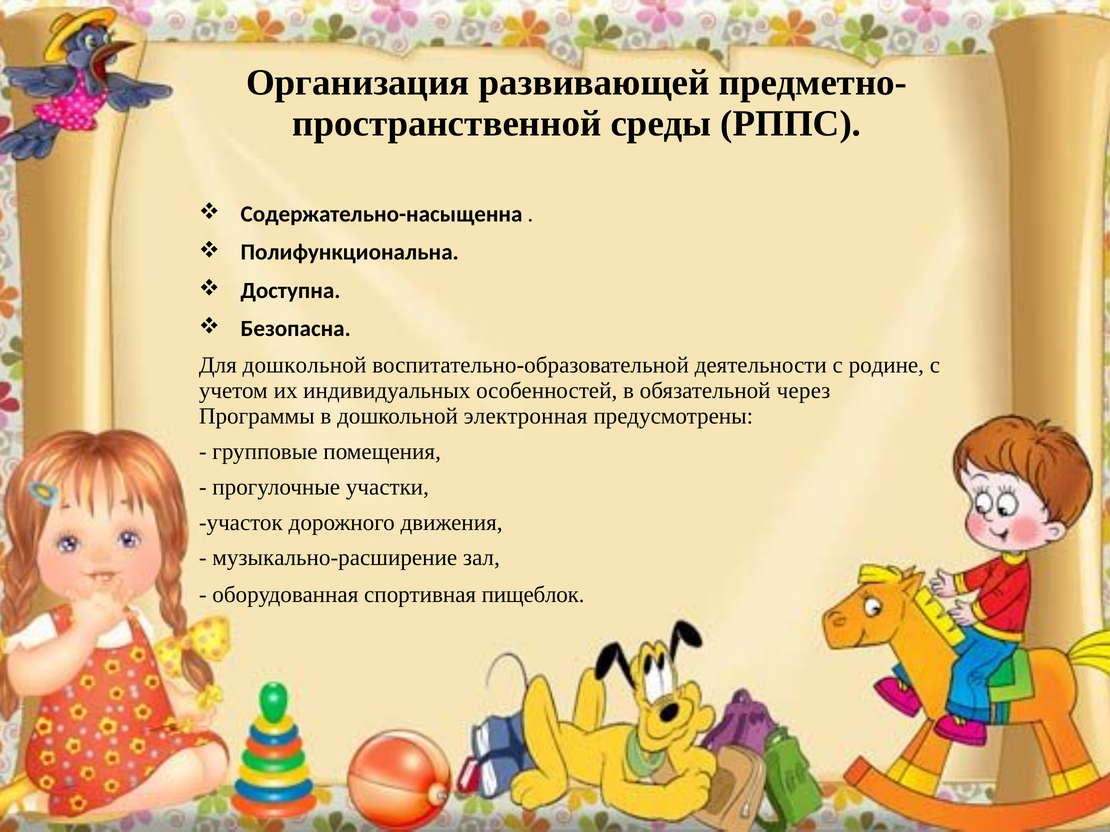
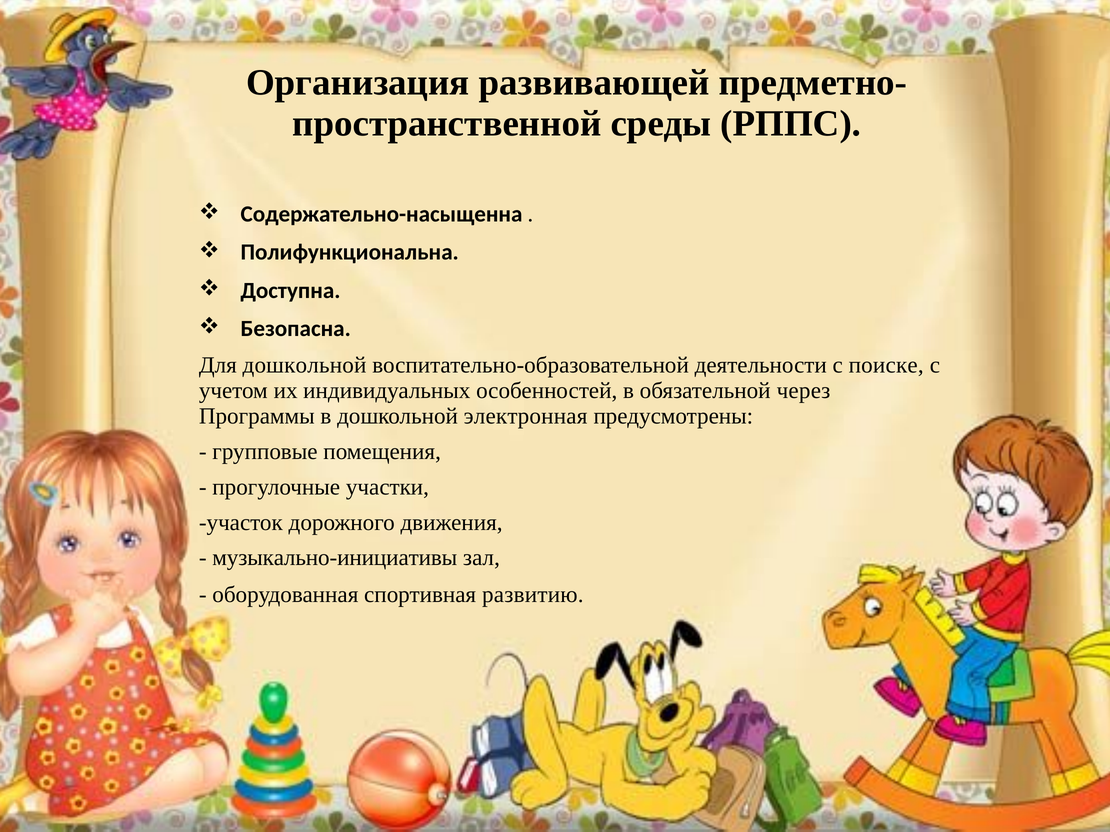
родине: родине -> поиске
музыкально-расширение: музыкально-расширение -> музыкально-инициативы
пищеблок: пищеблок -> развитию
